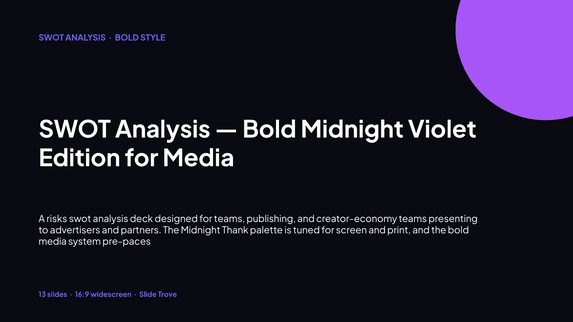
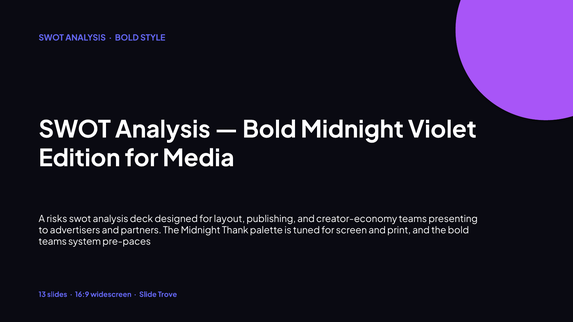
for teams: teams -> layout
media at (53, 242): media -> teams
